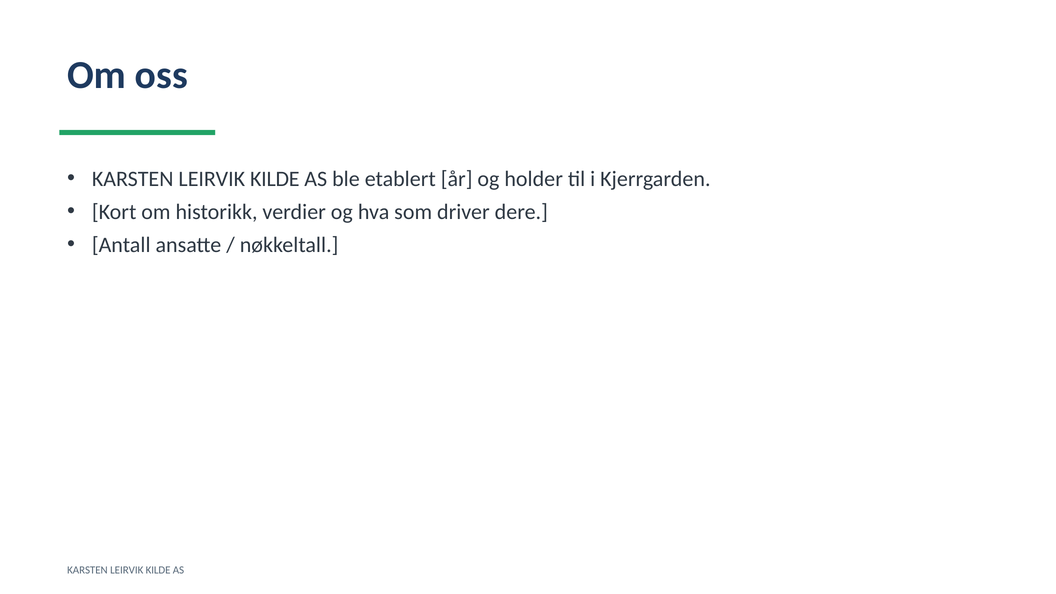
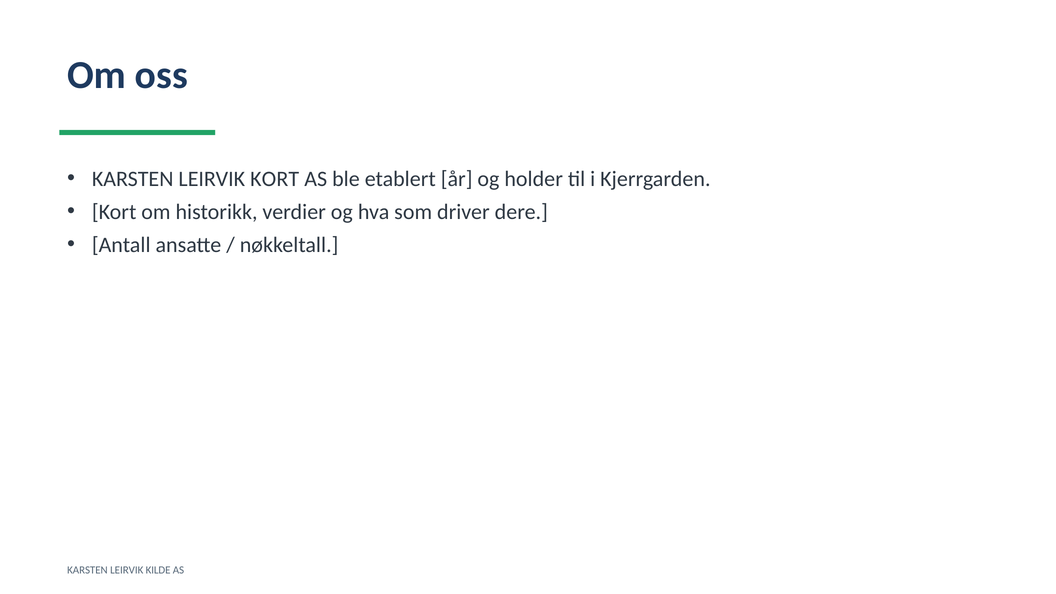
KILDE at (275, 179): KILDE -> KORT
